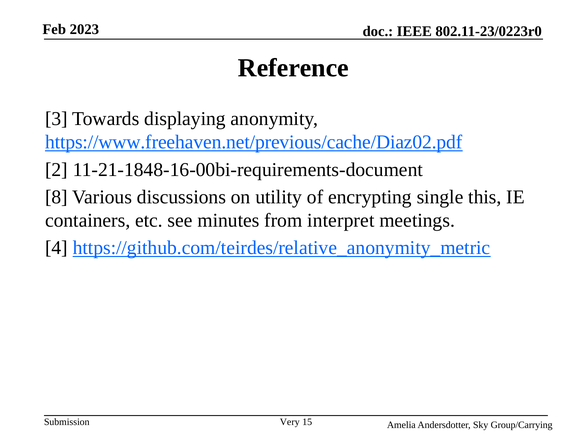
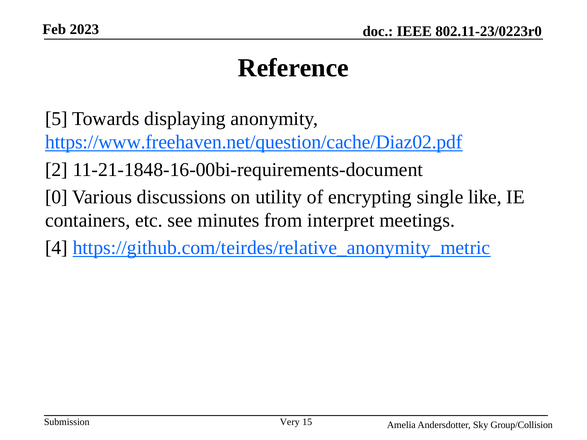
3: 3 -> 5
https://www.freehaven.net/previous/cache/Diaz02.pdf: https://www.freehaven.net/previous/cache/Diaz02.pdf -> https://www.freehaven.net/question/cache/Diaz02.pdf
8: 8 -> 0
this: this -> like
Group/Carrying: Group/Carrying -> Group/Collision
